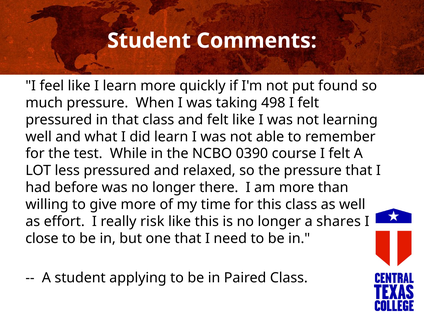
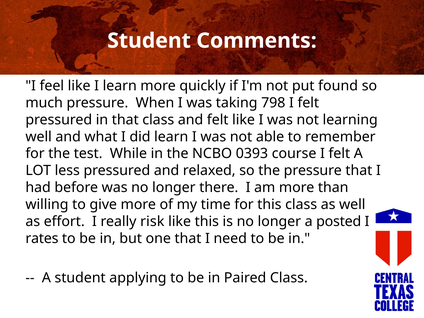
498: 498 -> 798
0390: 0390 -> 0393
shares: shares -> posted
close: close -> rates
